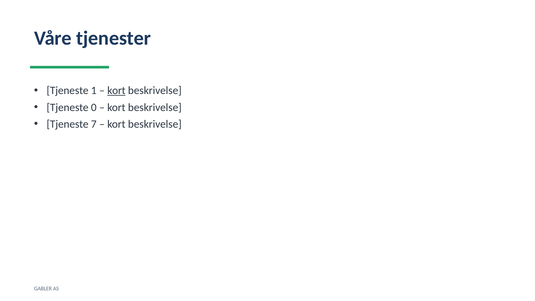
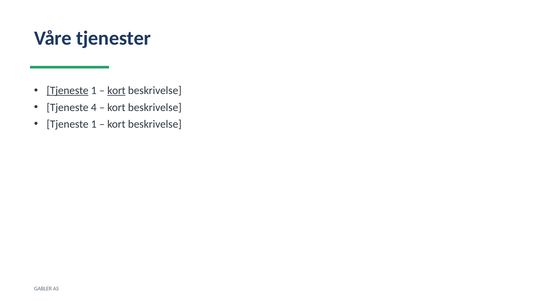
Tjeneste at (68, 91) underline: none -> present
0: 0 -> 4
7 at (94, 124): 7 -> 1
